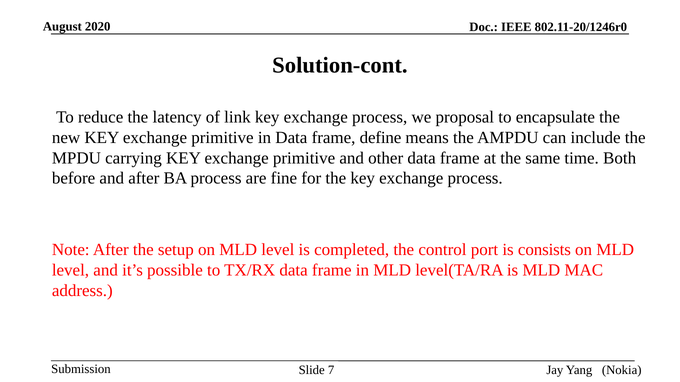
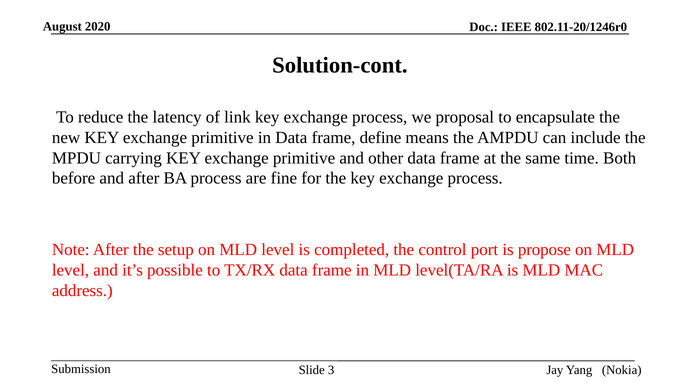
consists: consists -> propose
7: 7 -> 3
